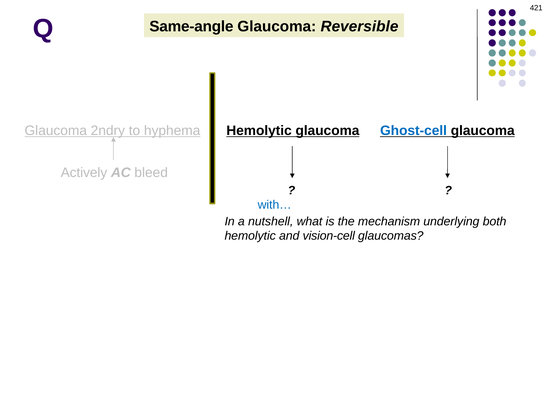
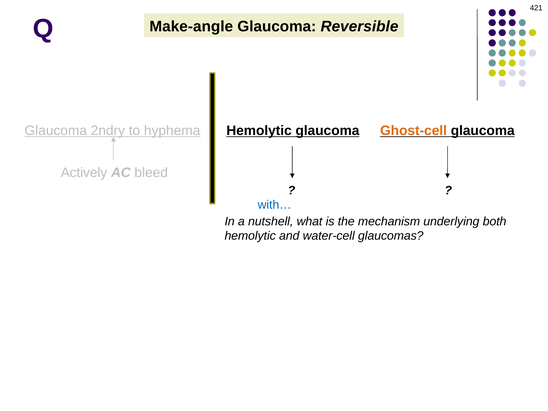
Same-angle: Same-angle -> Make-angle
Ghost-cell colour: blue -> orange
vision-cell: vision-cell -> water-cell
